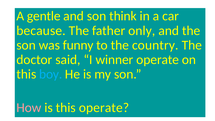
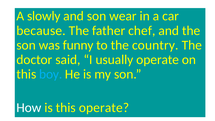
gentle: gentle -> slowly
think: think -> wear
only: only -> chef
winner: winner -> usually
How colour: pink -> white
